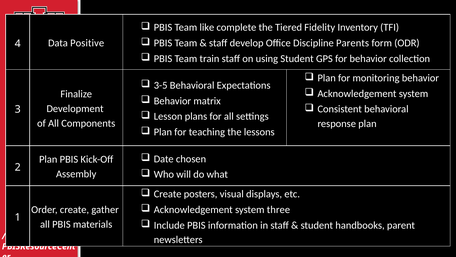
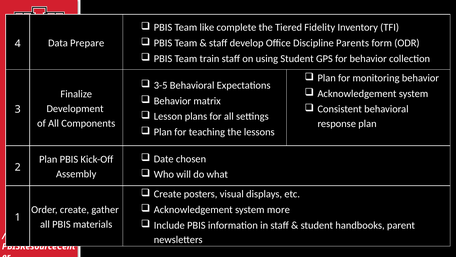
Positive: Positive -> Prepare
three: three -> more
